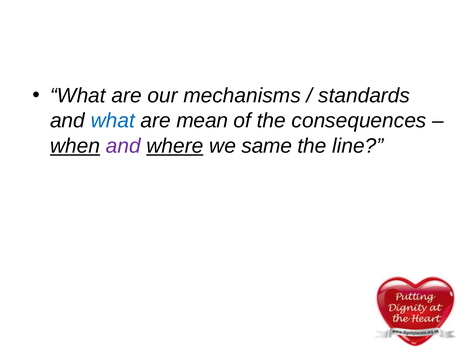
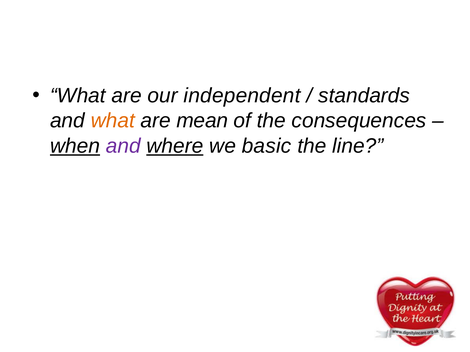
mechanisms: mechanisms -> independent
what at (113, 121) colour: blue -> orange
same: same -> basic
